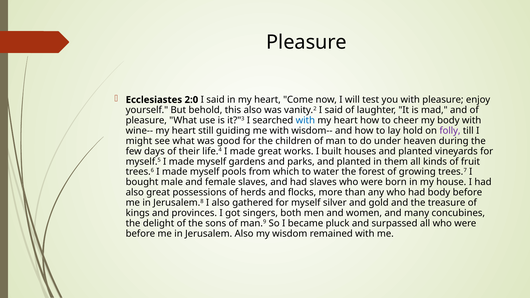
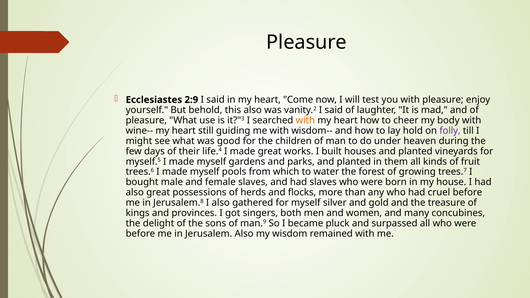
2:0: 2:0 -> 2:9
with at (305, 120) colour: blue -> orange
had body: body -> cruel
